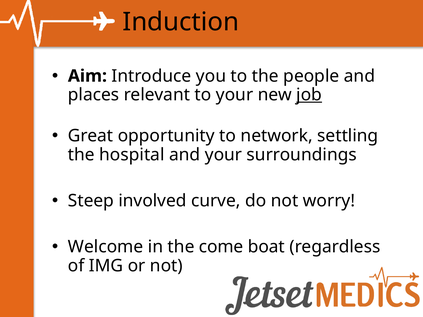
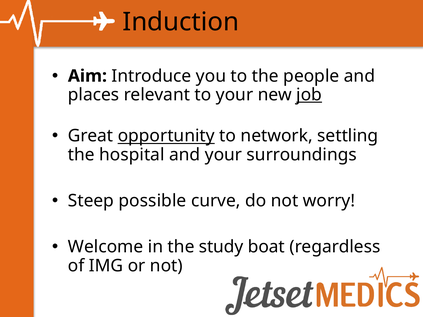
opportunity underline: none -> present
involved: involved -> possible
come: come -> study
